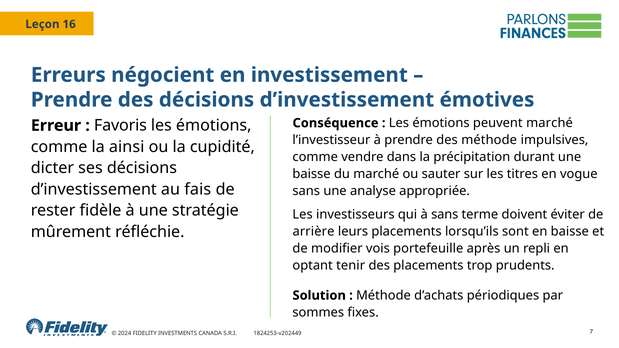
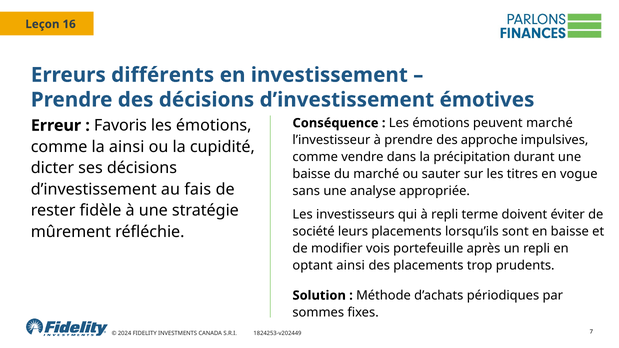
négocient: négocient -> différents
des méthode: méthode -> approche
à sans: sans -> repli
arrière: arrière -> société
optant tenir: tenir -> ainsi
